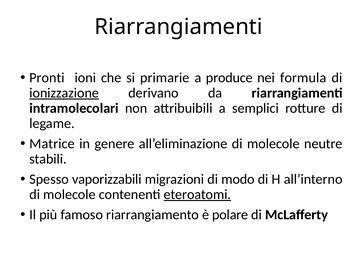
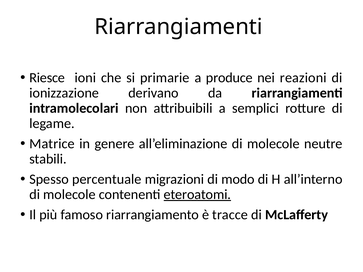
Pronti: Pronti -> Riesce
formula: formula -> reazioni
ionizzazione underline: present -> none
vaporizzabili: vaporizzabili -> percentuale
polare: polare -> tracce
